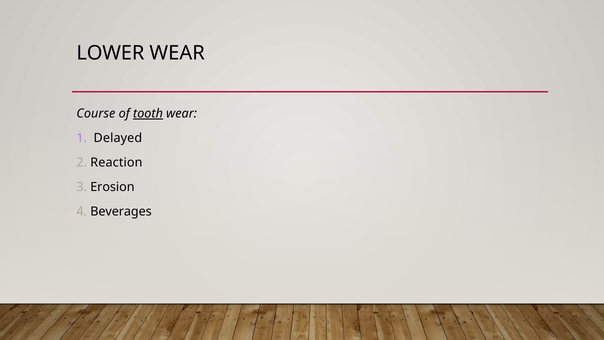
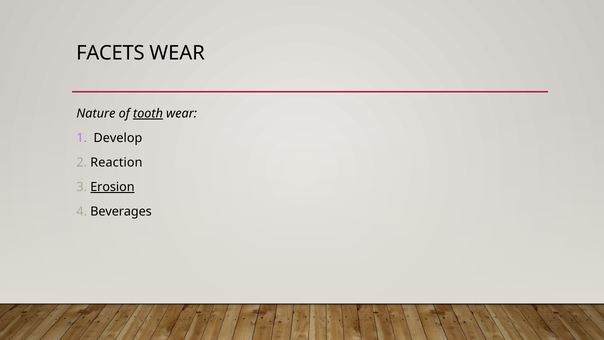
LOWER: LOWER -> FACETS
Course: Course -> Nature
Delayed: Delayed -> Develop
Erosion underline: none -> present
